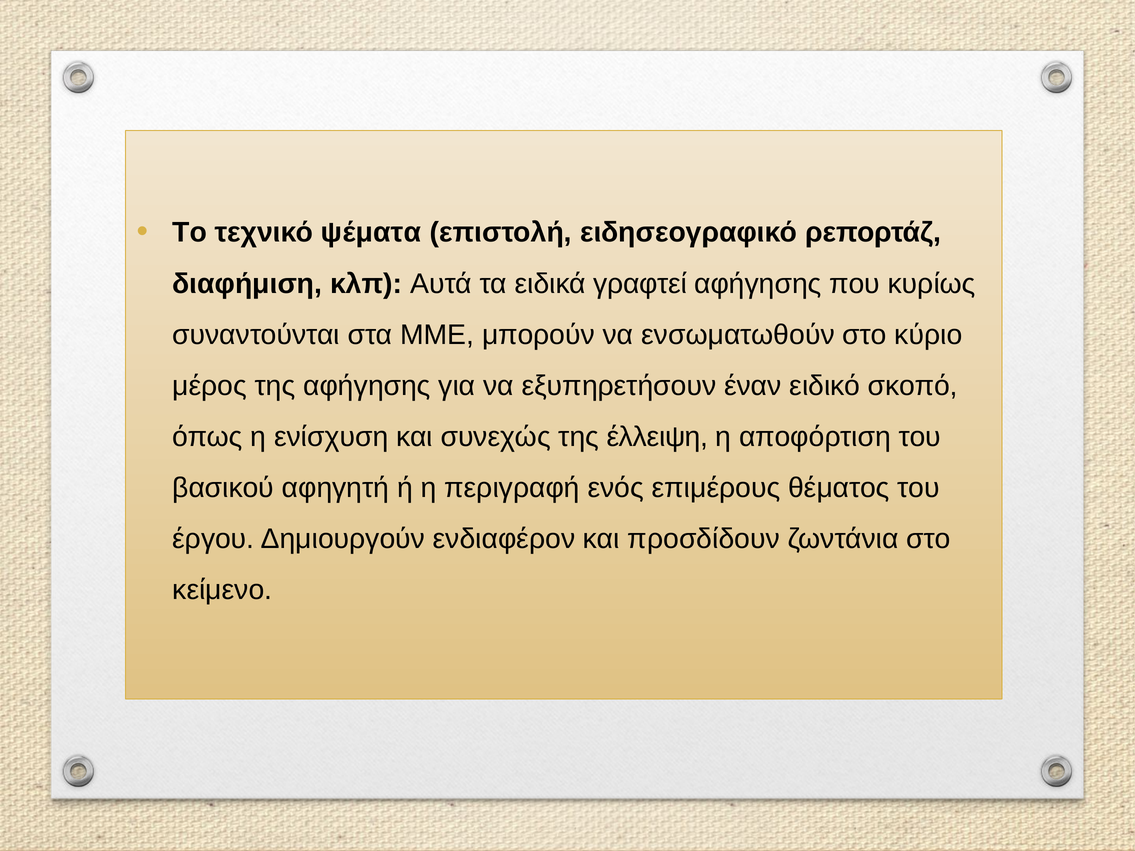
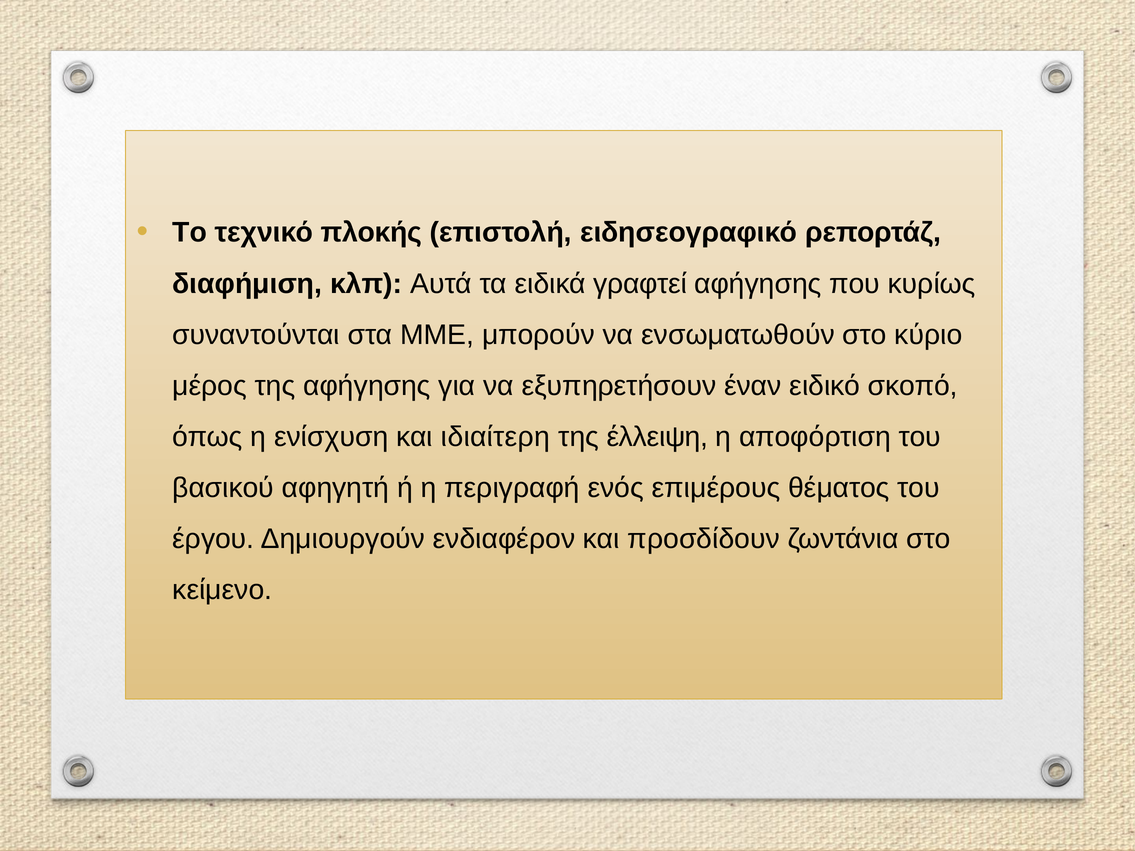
ψέματα: ψέματα -> πλοκής
συνεχώς: συνεχώς -> ιδιαίτερη
